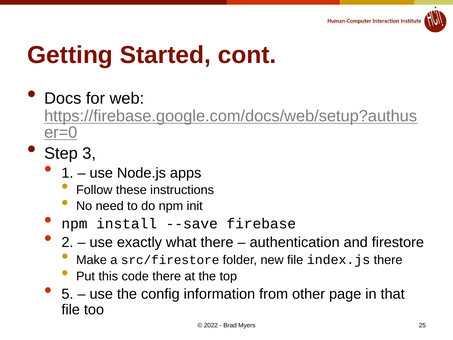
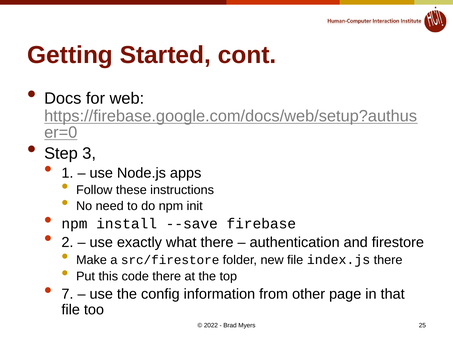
5: 5 -> 7
